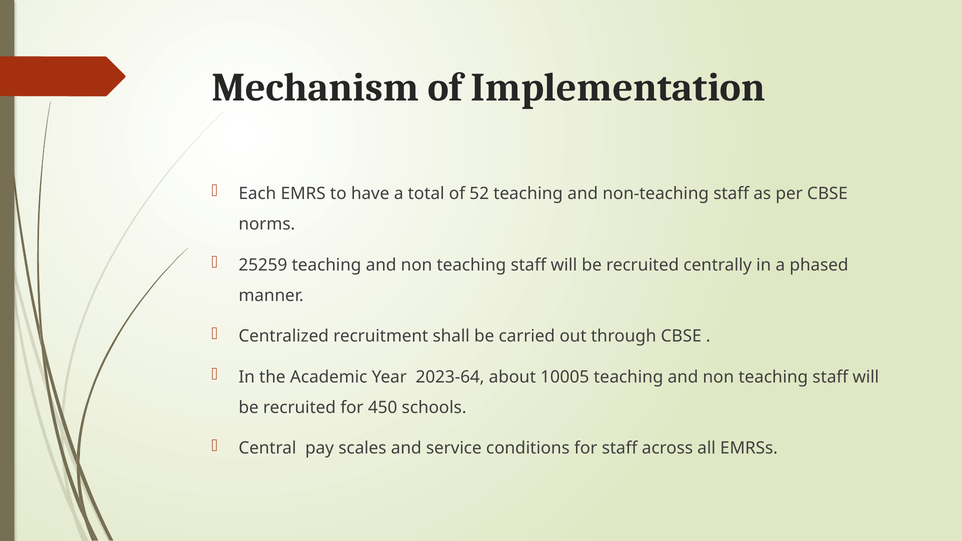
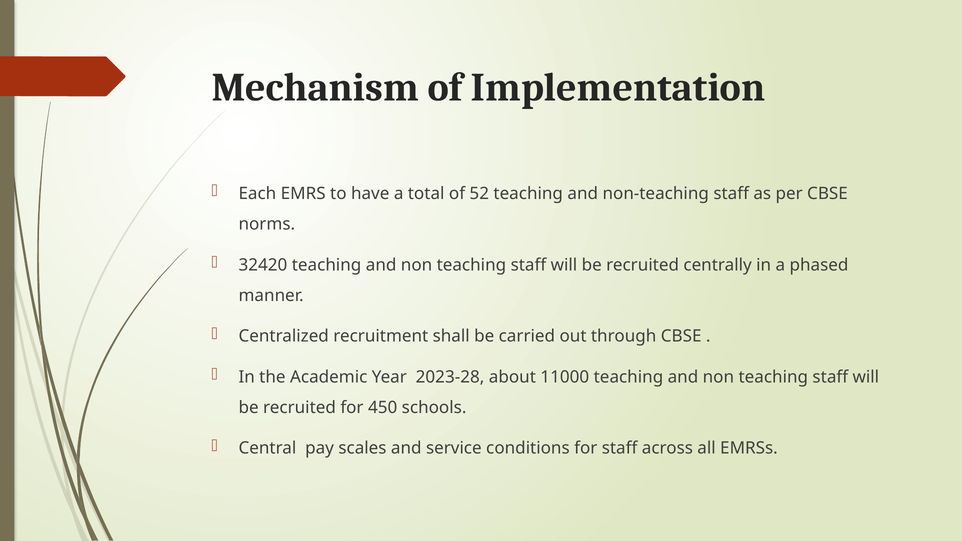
25259: 25259 -> 32420
2023-64: 2023-64 -> 2023-28
10005: 10005 -> 11000
